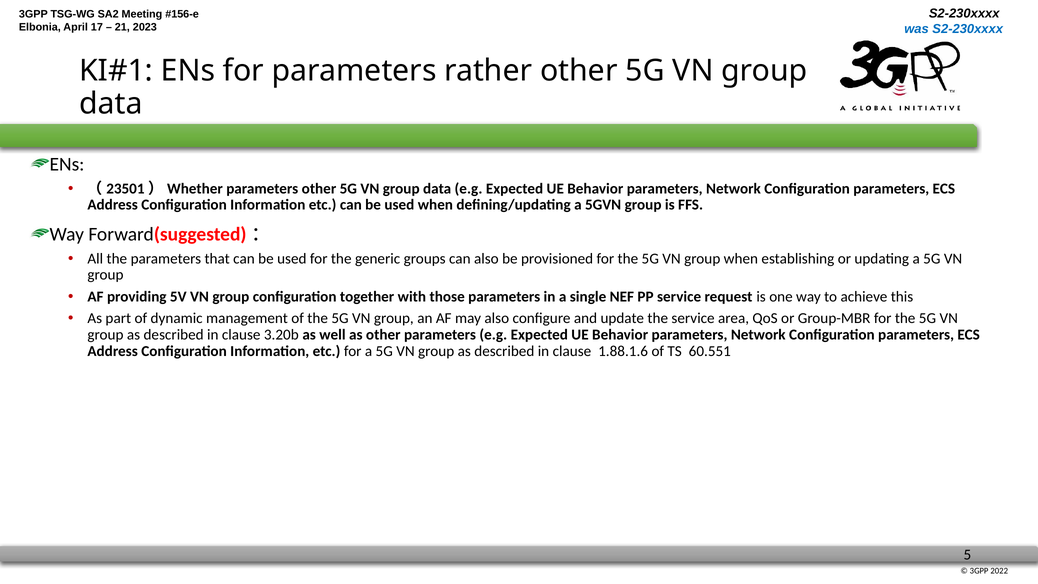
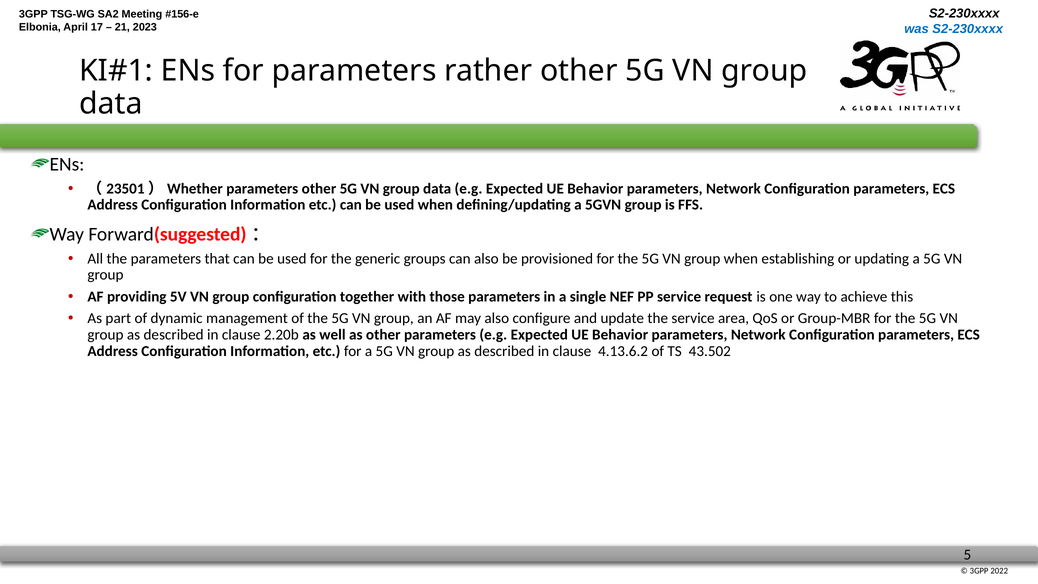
3.20b: 3.20b -> 2.20b
1.88.1.6: 1.88.1.6 -> 4.13.6.2
60.551: 60.551 -> 43.502
